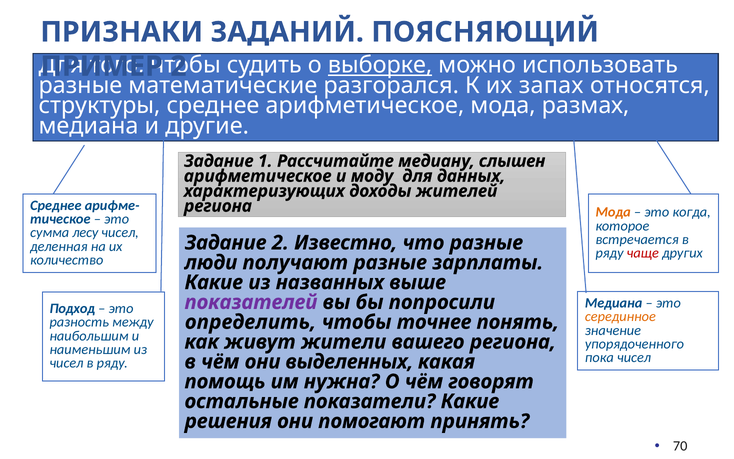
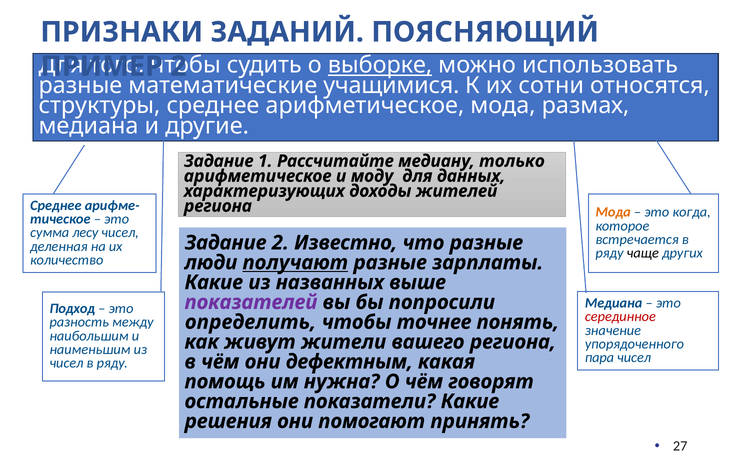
разгорался: разгорался -> учащимися
запах: запах -> сотни
слышен: слышен -> только
чаще colour: red -> black
получают underline: none -> present
серединное colour: orange -> red
пока: пока -> пара
выделенных: выделенных -> дефектным
70: 70 -> 27
